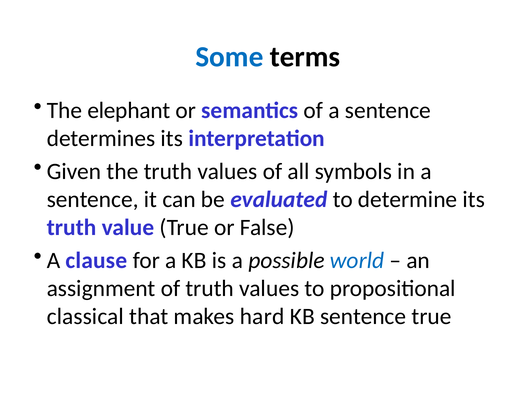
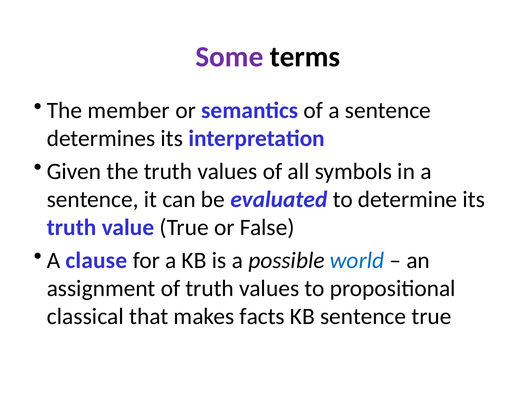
Some colour: blue -> purple
elephant: elephant -> member
hard: hard -> facts
